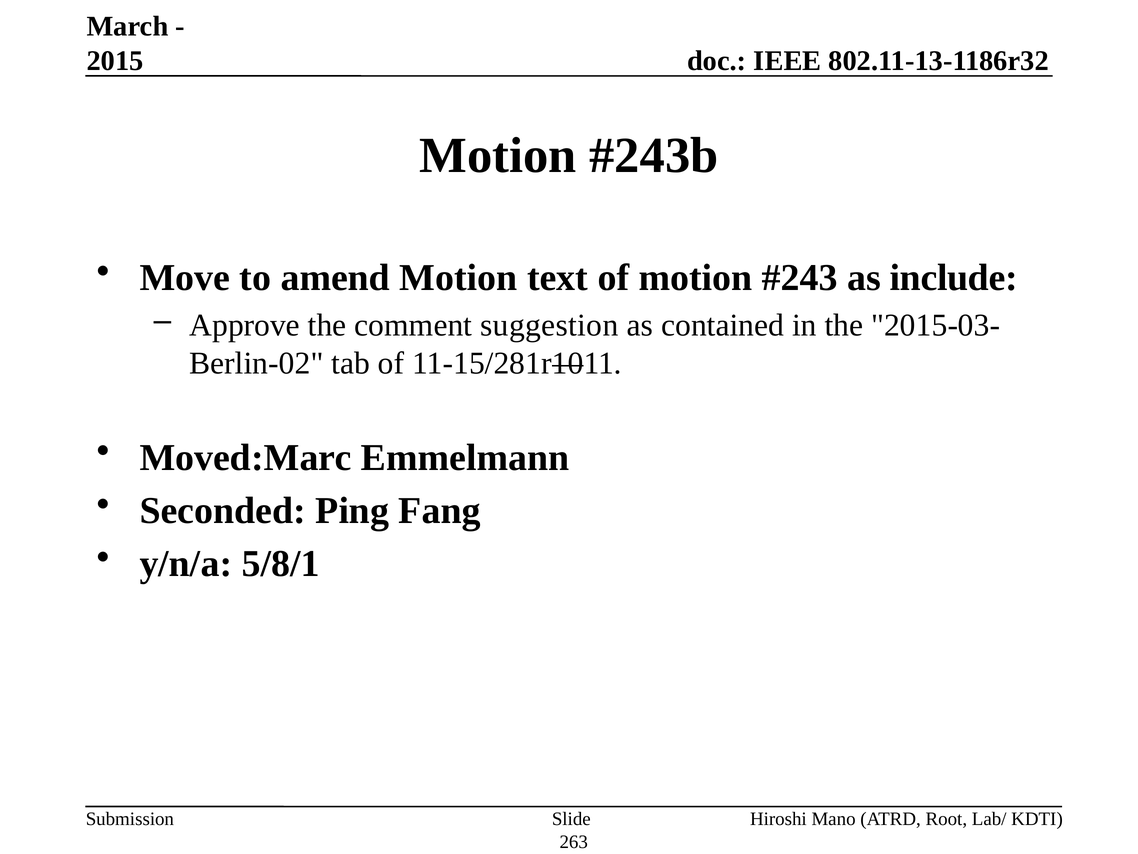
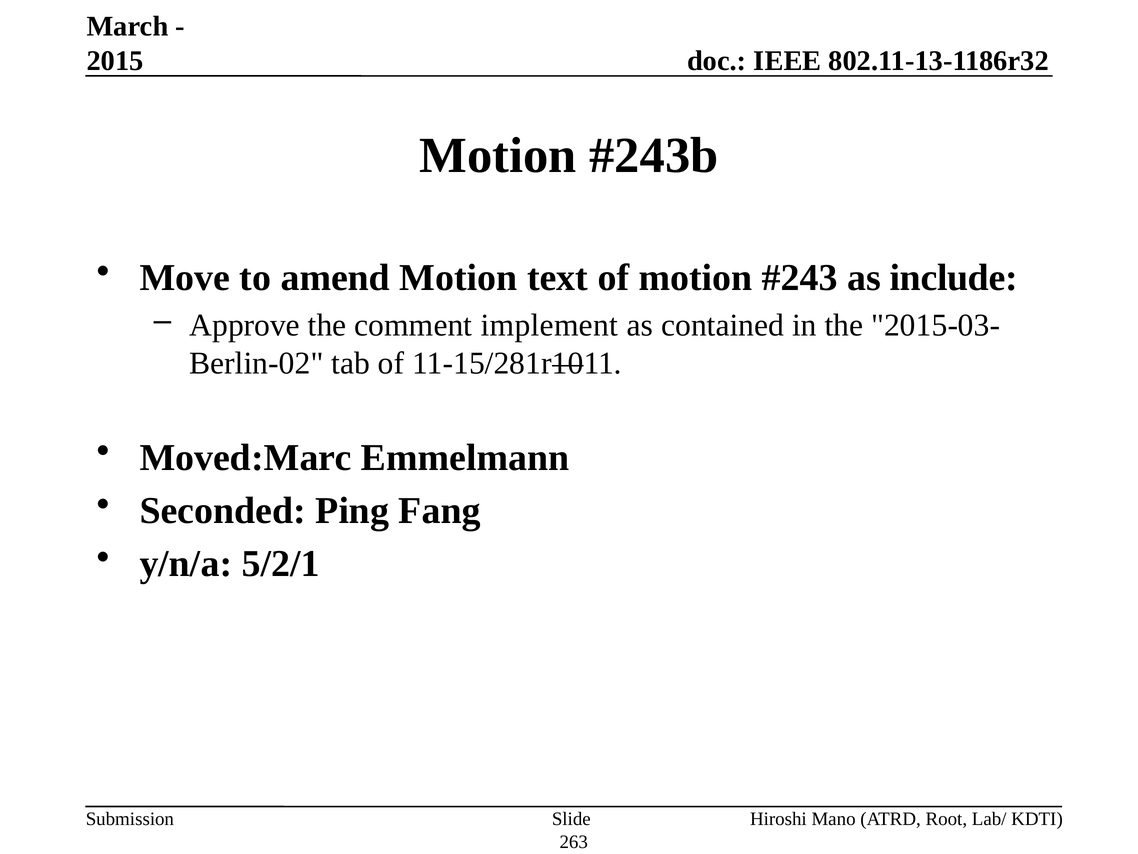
suggestion: suggestion -> implement
5/8/1: 5/8/1 -> 5/2/1
